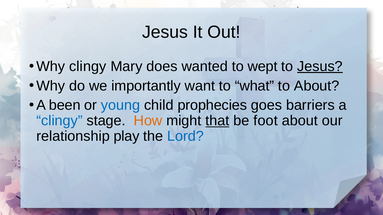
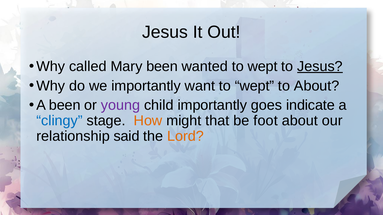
Why clingy: clingy -> called
Mary does: does -> been
want to what: what -> wept
young colour: blue -> purple
child prophecies: prophecies -> importantly
barriers: barriers -> indicate
that underline: present -> none
play: play -> said
Lord colour: blue -> orange
